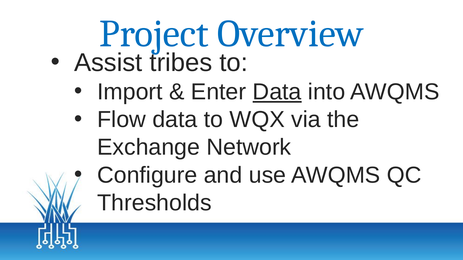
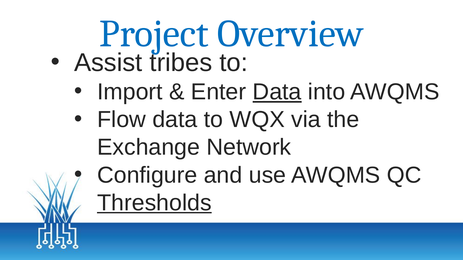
Thresholds underline: none -> present
